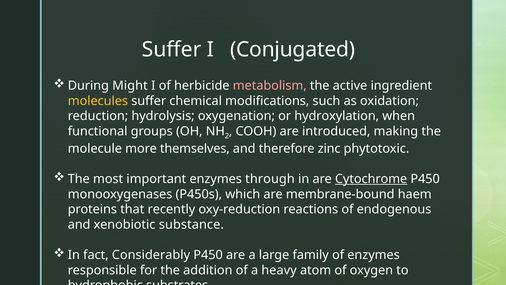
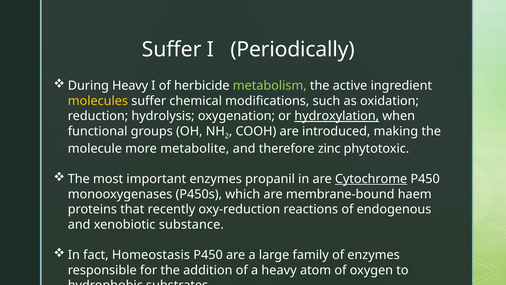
Conjugated: Conjugated -> Periodically
During Might: Might -> Heavy
metabolism colour: pink -> light green
hydroxylation underline: none -> present
themselves: themselves -> metabolite
through: through -> propanil
Considerably: Considerably -> Homeostasis
